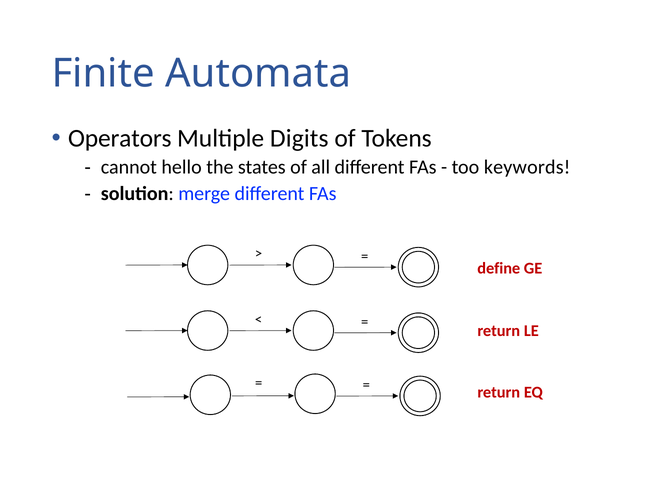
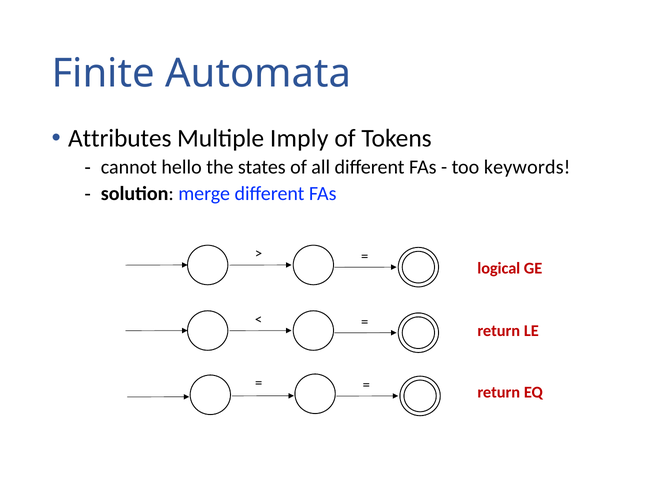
Operators: Operators -> Attributes
Digits: Digits -> Imply
define: define -> logical
